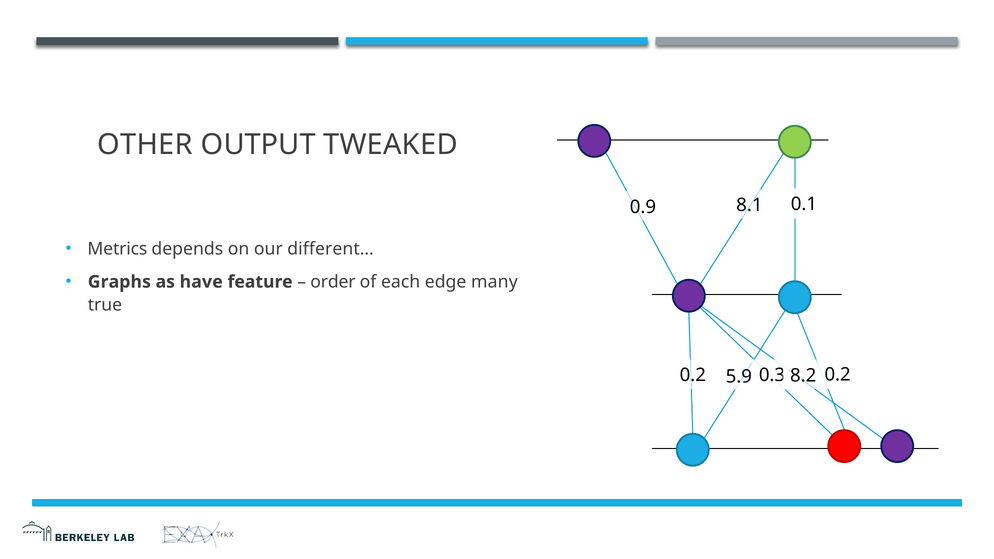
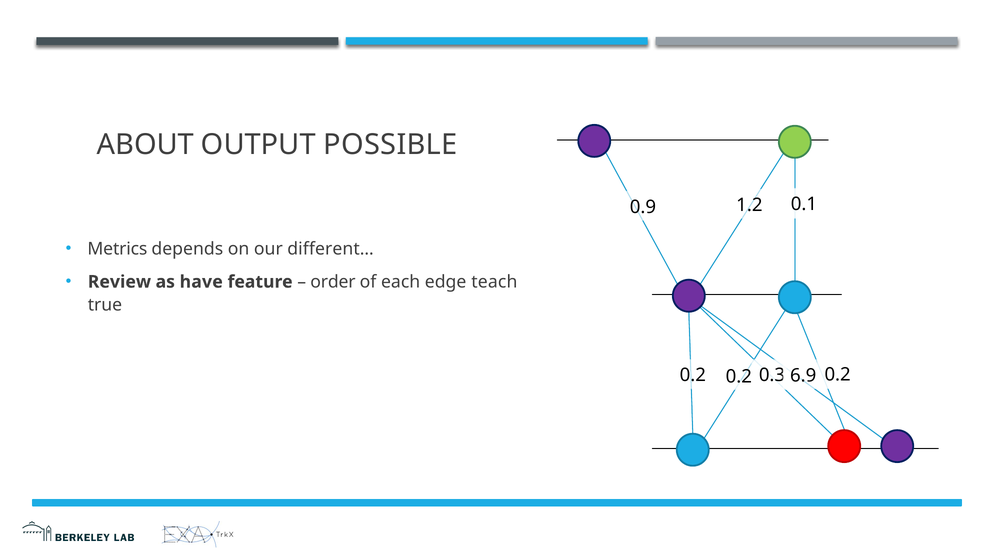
OTHER: OTHER -> ABOUT
TWEAKED: TWEAKED -> POSSIBLE
8.1: 8.1 -> 1.2
Graphs: Graphs -> Review
many: many -> teach
0.2 5.9: 5.9 -> 0.2
8.2: 8.2 -> 6.9
